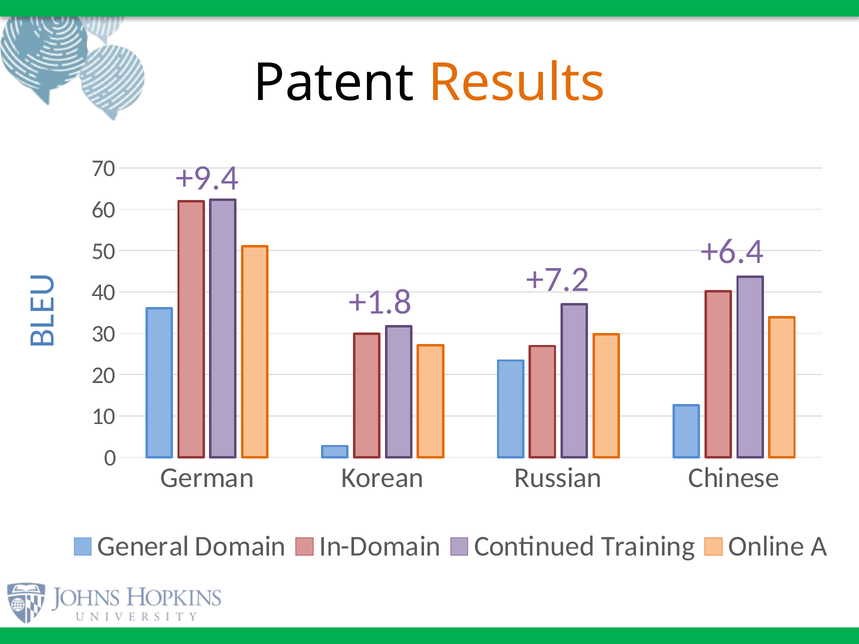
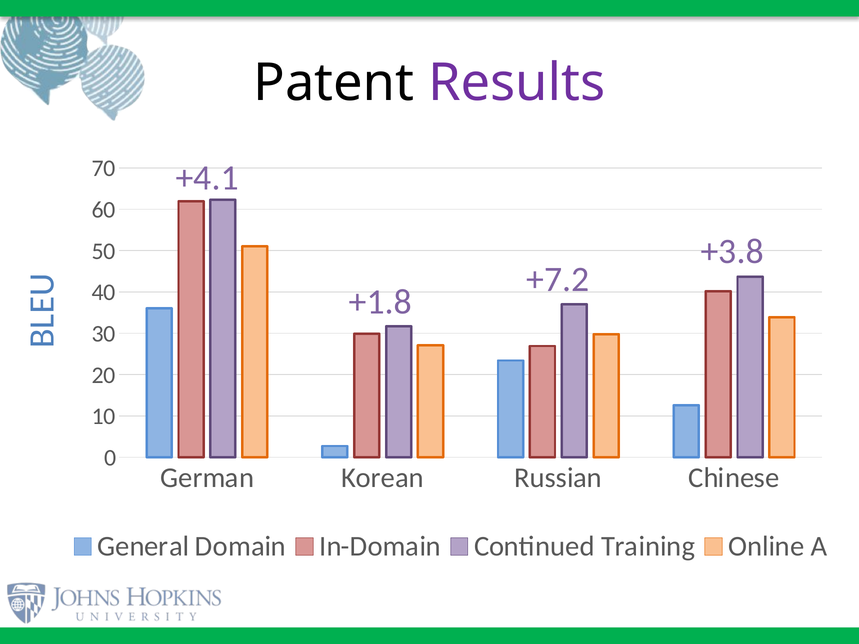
Results colour: orange -> purple
+9.4: +9.4 -> +4.1
+6.4: +6.4 -> +3.8
